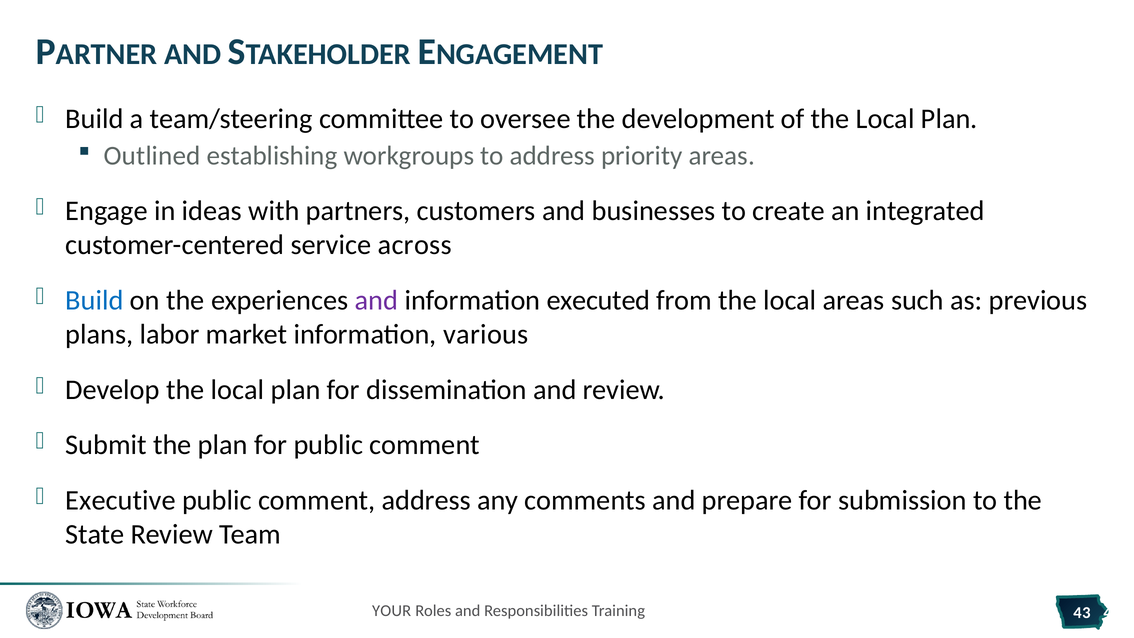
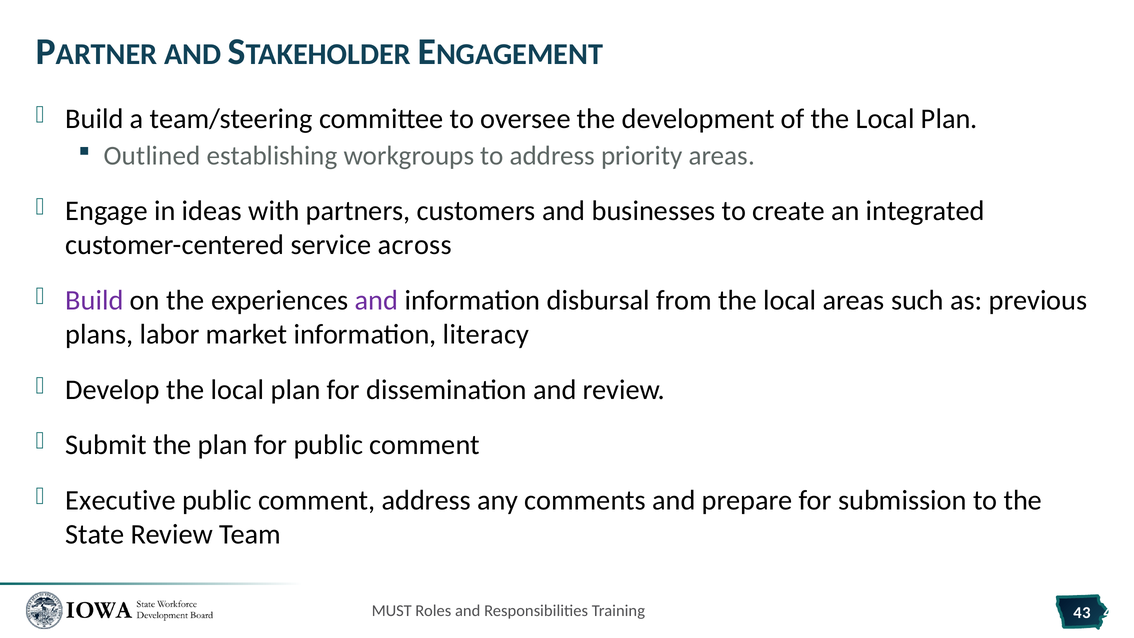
Build at (94, 300) colour: blue -> purple
executed: executed -> disbursal
various: various -> literacy
YOUR: YOUR -> MUST
